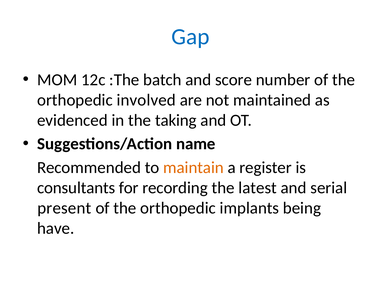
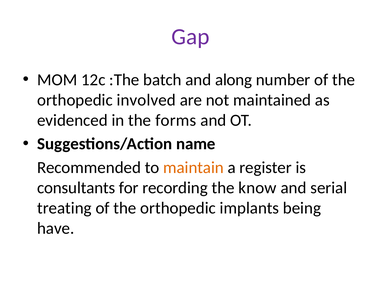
Gap colour: blue -> purple
score: score -> along
taking: taking -> forms
latest: latest -> know
present: present -> treating
